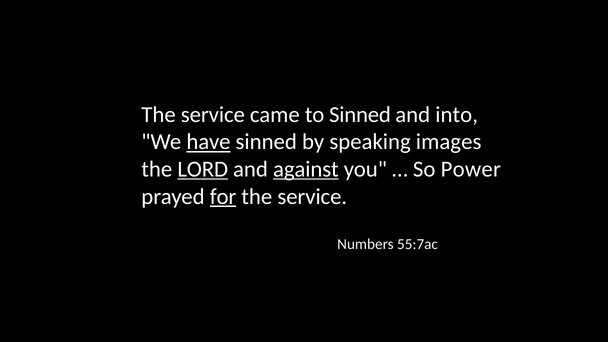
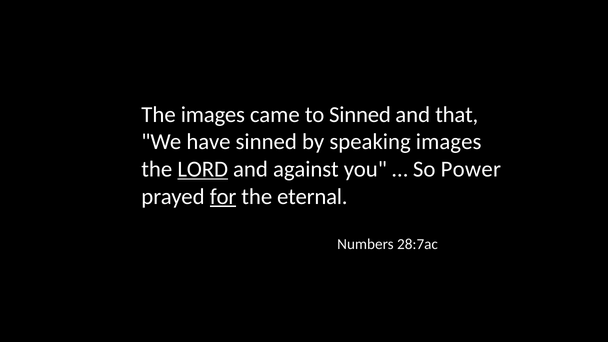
service at (213, 114): service -> images
into: into -> that
have underline: present -> none
against underline: present -> none
service at (312, 197): service -> eternal
55:7ac: 55:7ac -> 28:7ac
